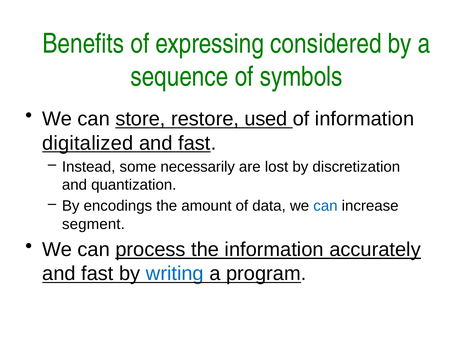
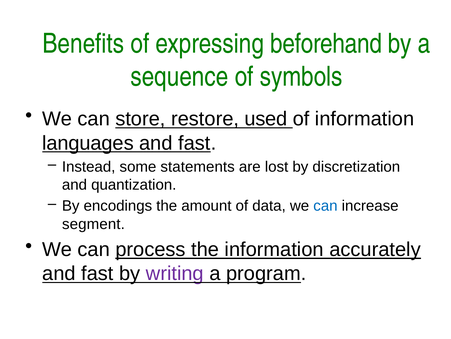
considered: considered -> beforehand
digitalized: digitalized -> languages
necessarily: necessarily -> statements
writing colour: blue -> purple
